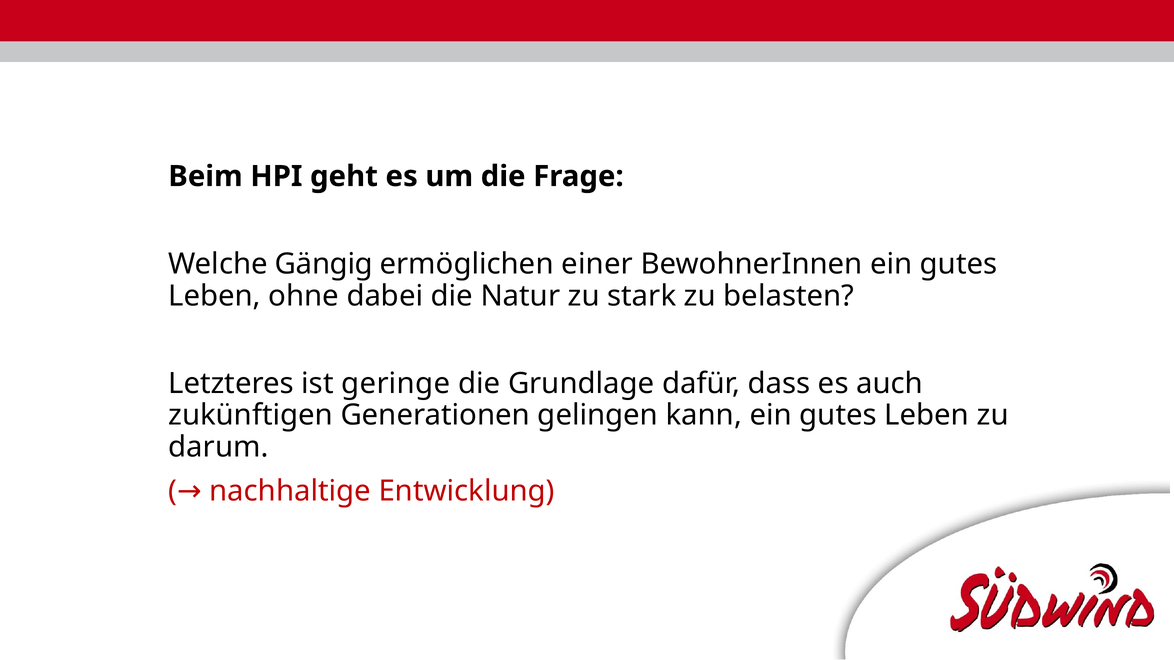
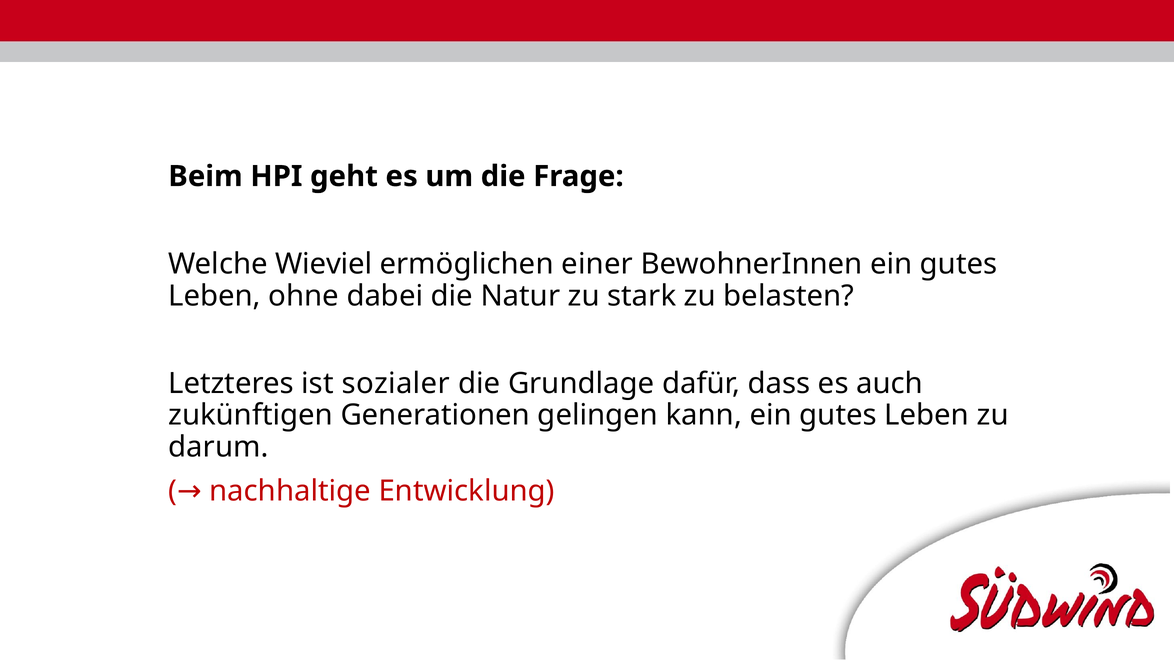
Gängig: Gängig -> Wieviel
geringe: geringe -> sozialer
